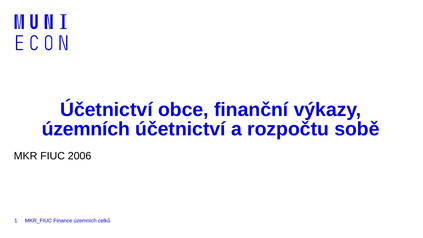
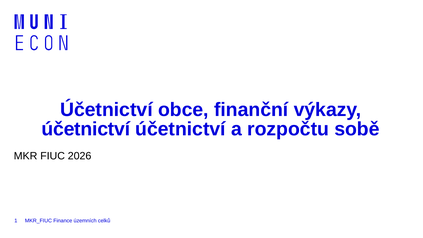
územních at (86, 129): územních -> účetnictví
2006: 2006 -> 2026
